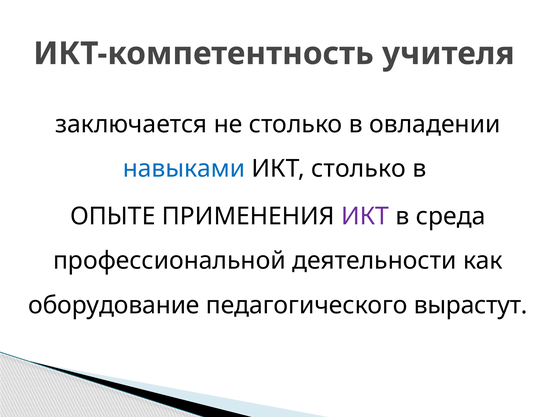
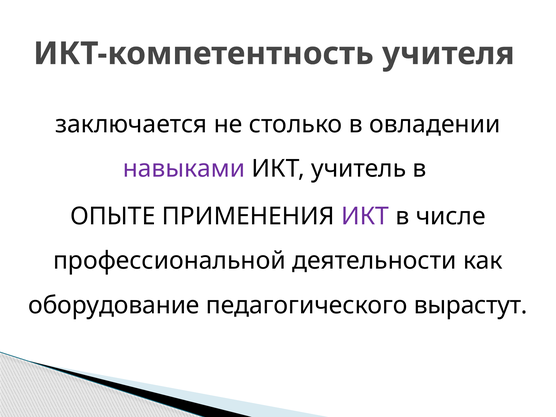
навыками colour: blue -> purple
ИКТ столько: столько -> учитель
среда: среда -> числе
